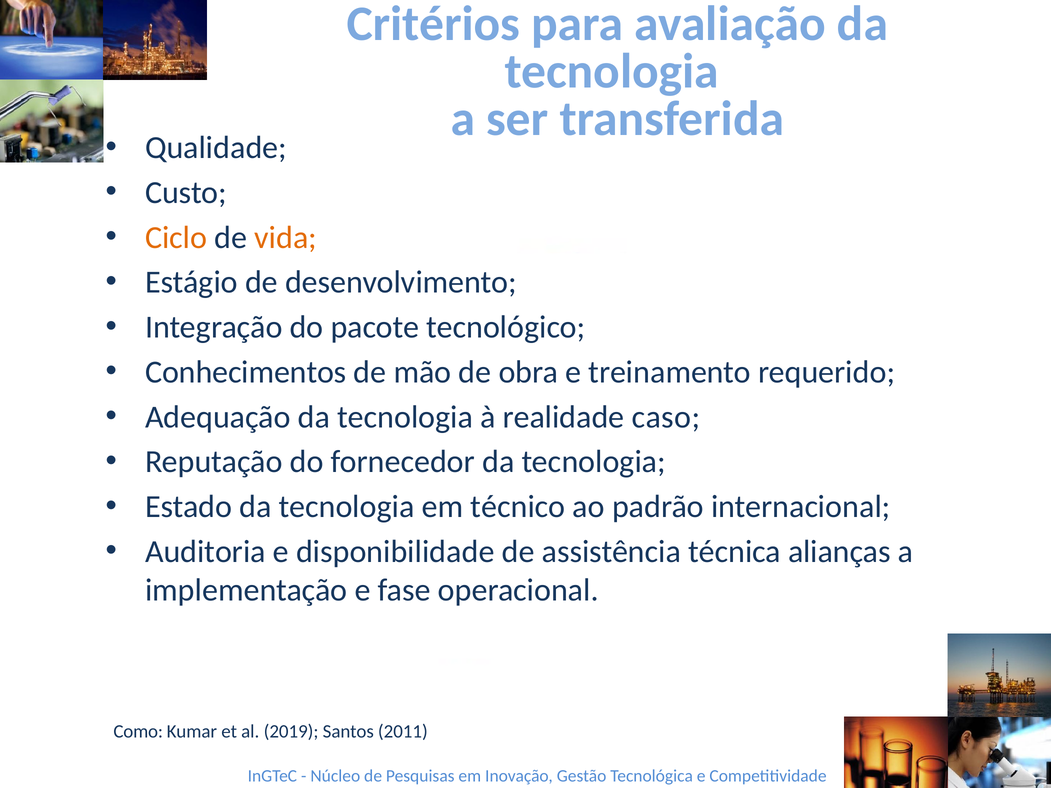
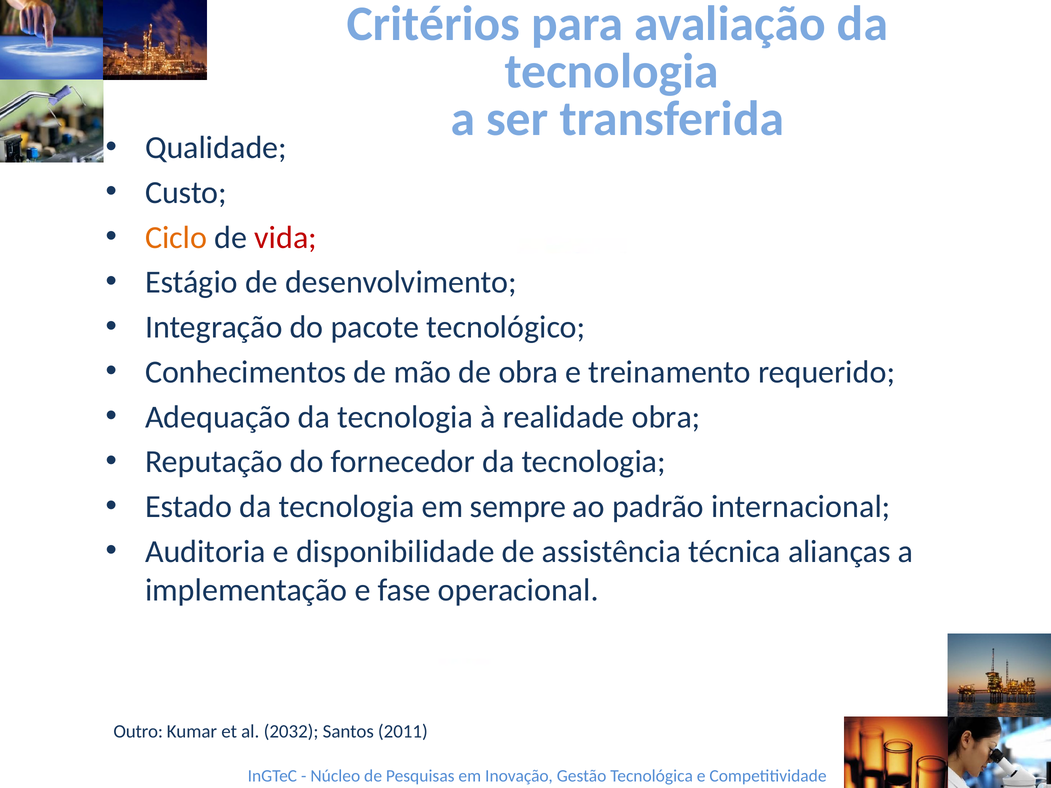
vida colour: orange -> red
realidade caso: caso -> obra
técnico: técnico -> sempre
Como: Como -> Outro
2019: 2019 -> 2032
